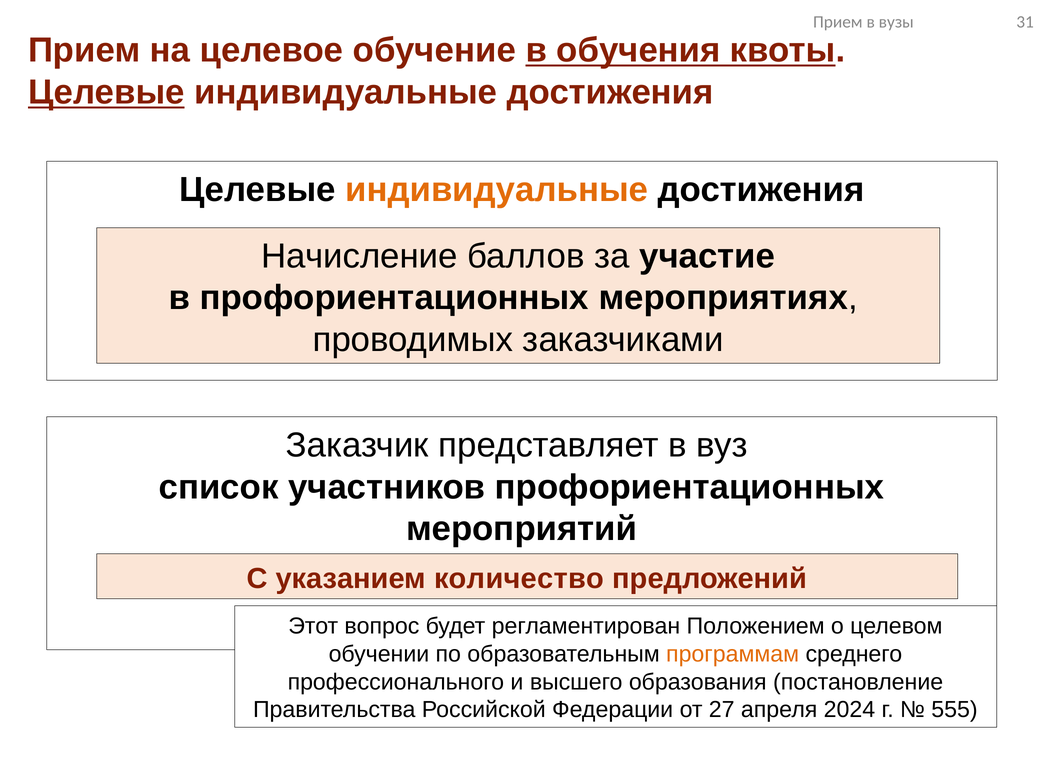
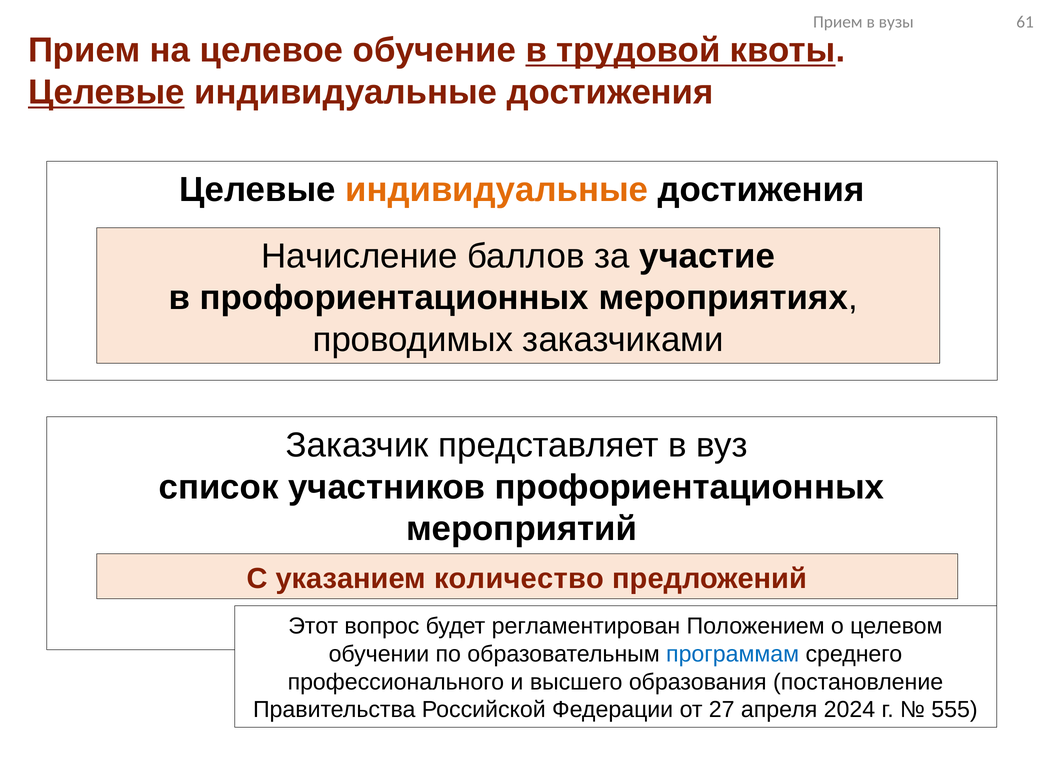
31: 31 -> 61
обучения: обучения -> трудовой
программам colour: orange -> blue
